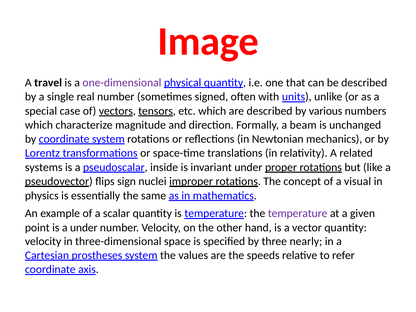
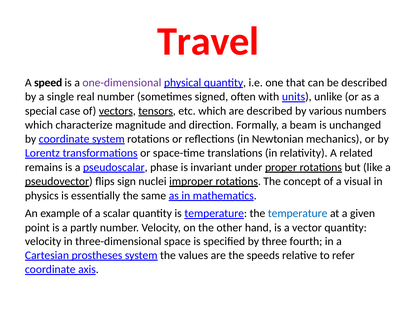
Image: Image -> Travel
travel: travel -> speed
systems: systems -> remains
inside: inside -> phase
temperature at (298, 213) colour: purple -> blue
a under: under -> partly
nearly: nearly -> fourth
